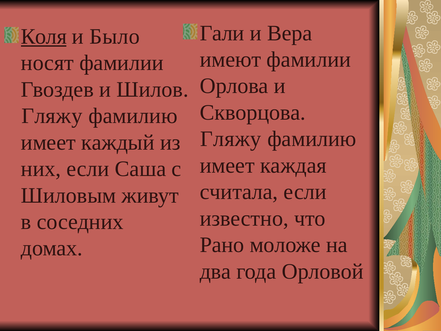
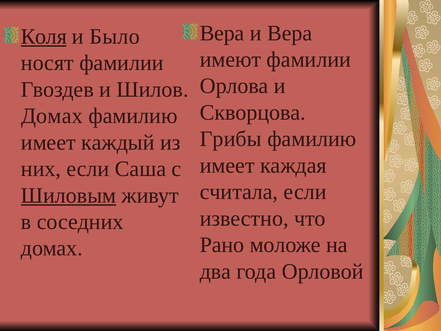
Гали at (222, 33): Гали -> Вера
Гляжу at (52, 116): Гляжу -> Домах
Гляжу at (231, 139): Гляжу -> Грибы
Шиловым underline: none -> present
